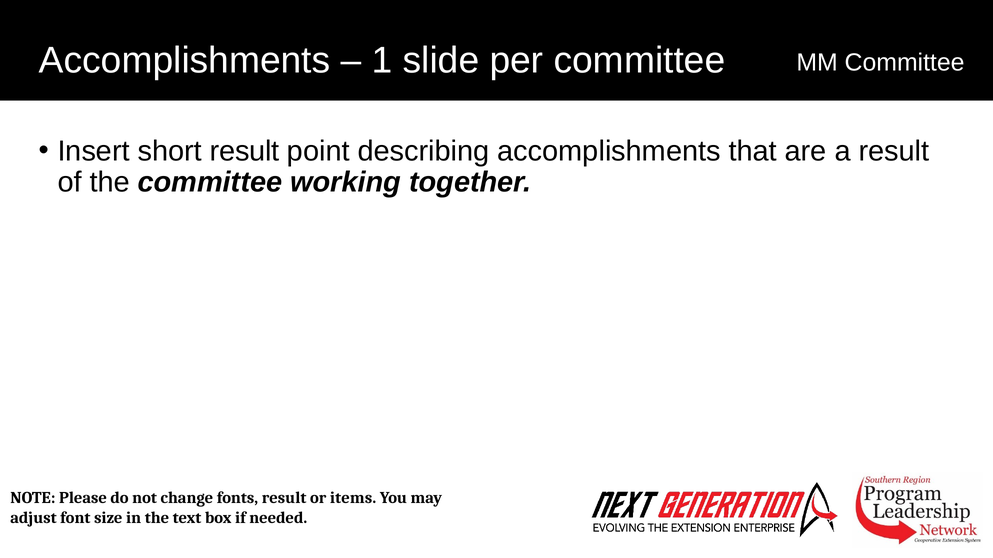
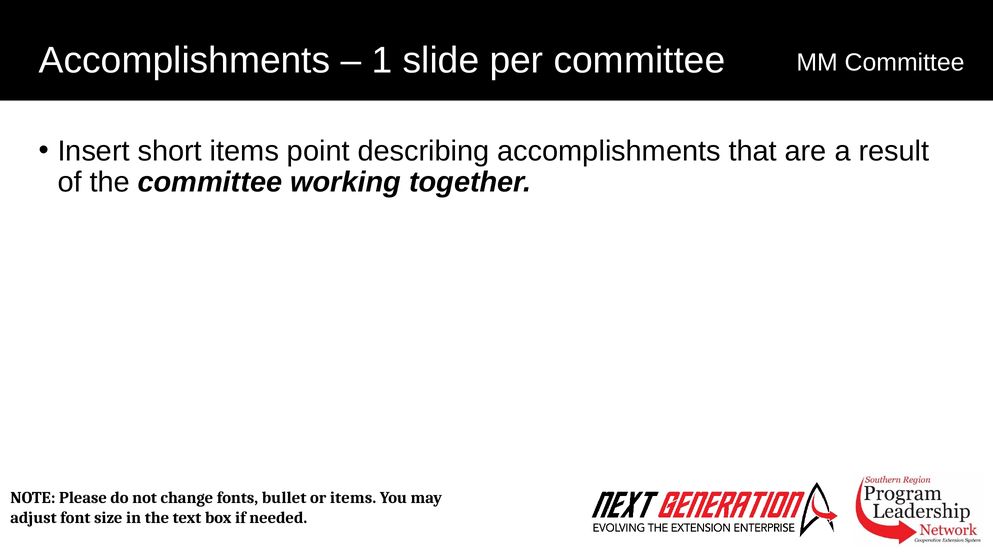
short result: result -> items
fonts result: result -> bullet
